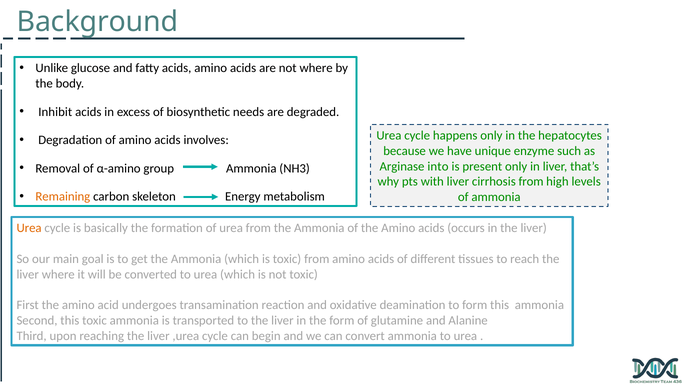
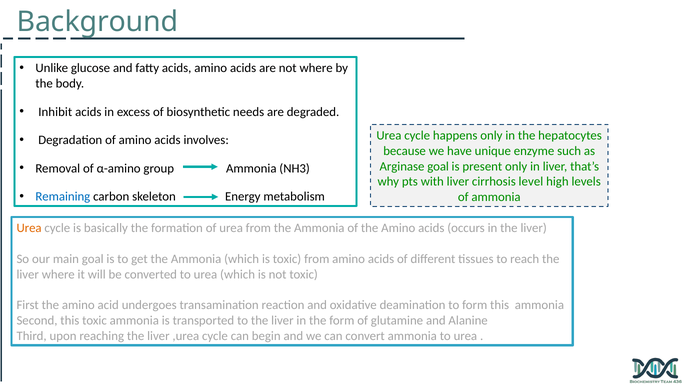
Arginase into: into -> goal
cirrhosis from: from -> level
Remaining colour: orange -> blue
